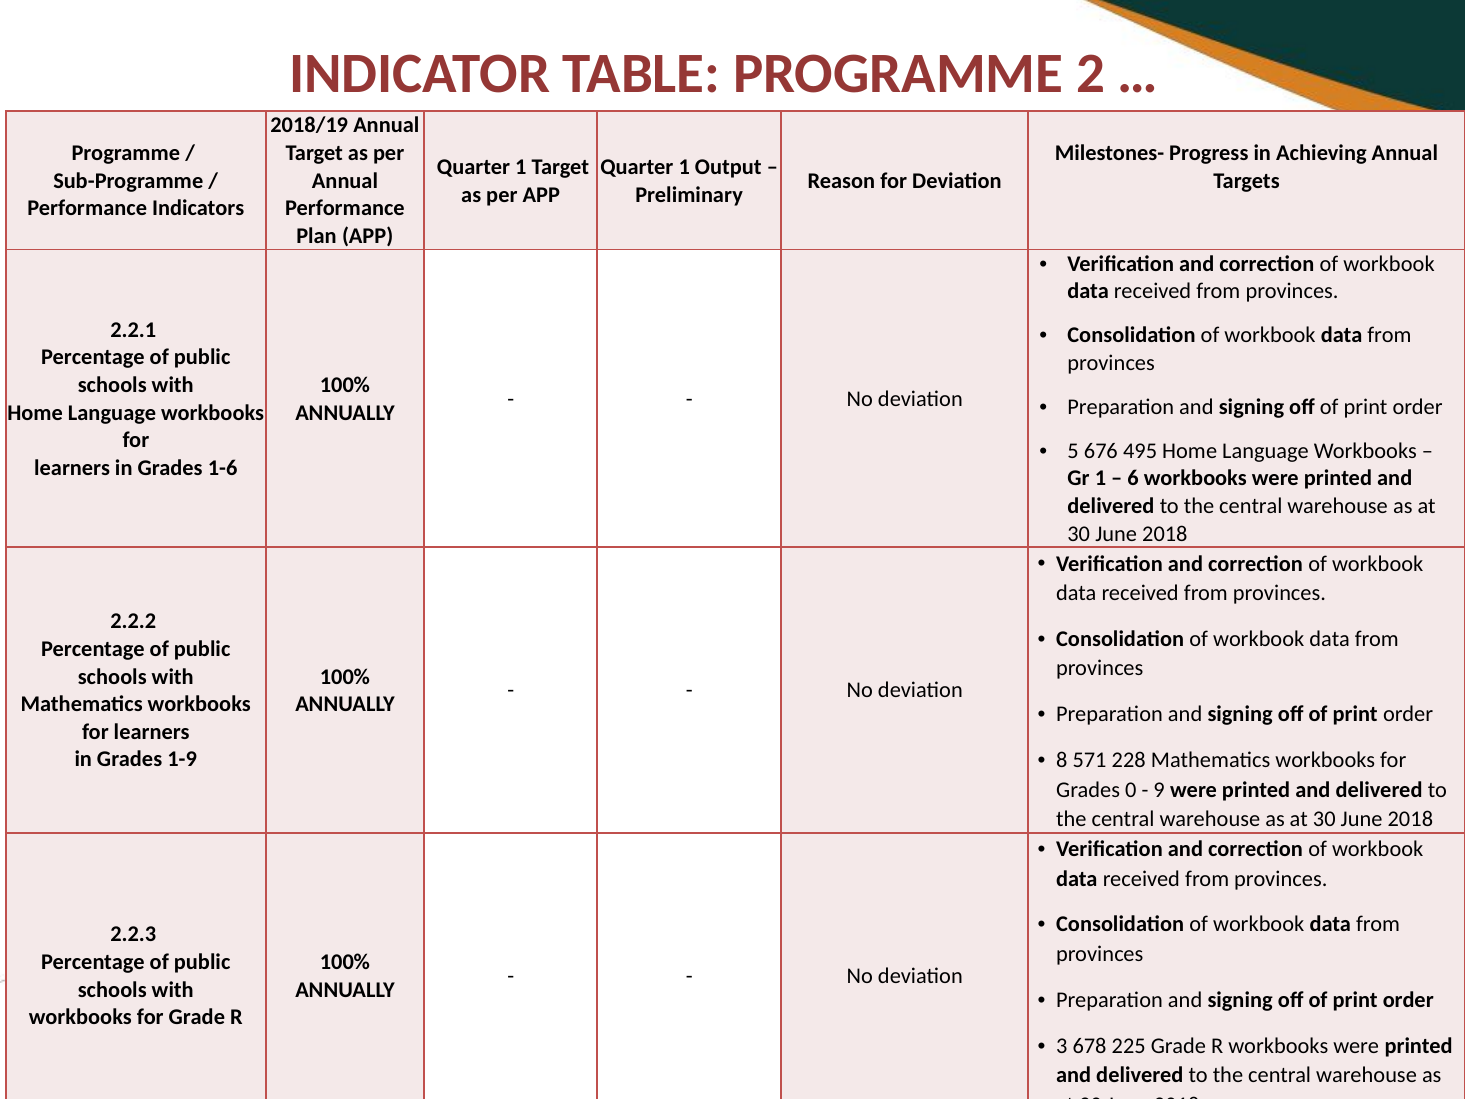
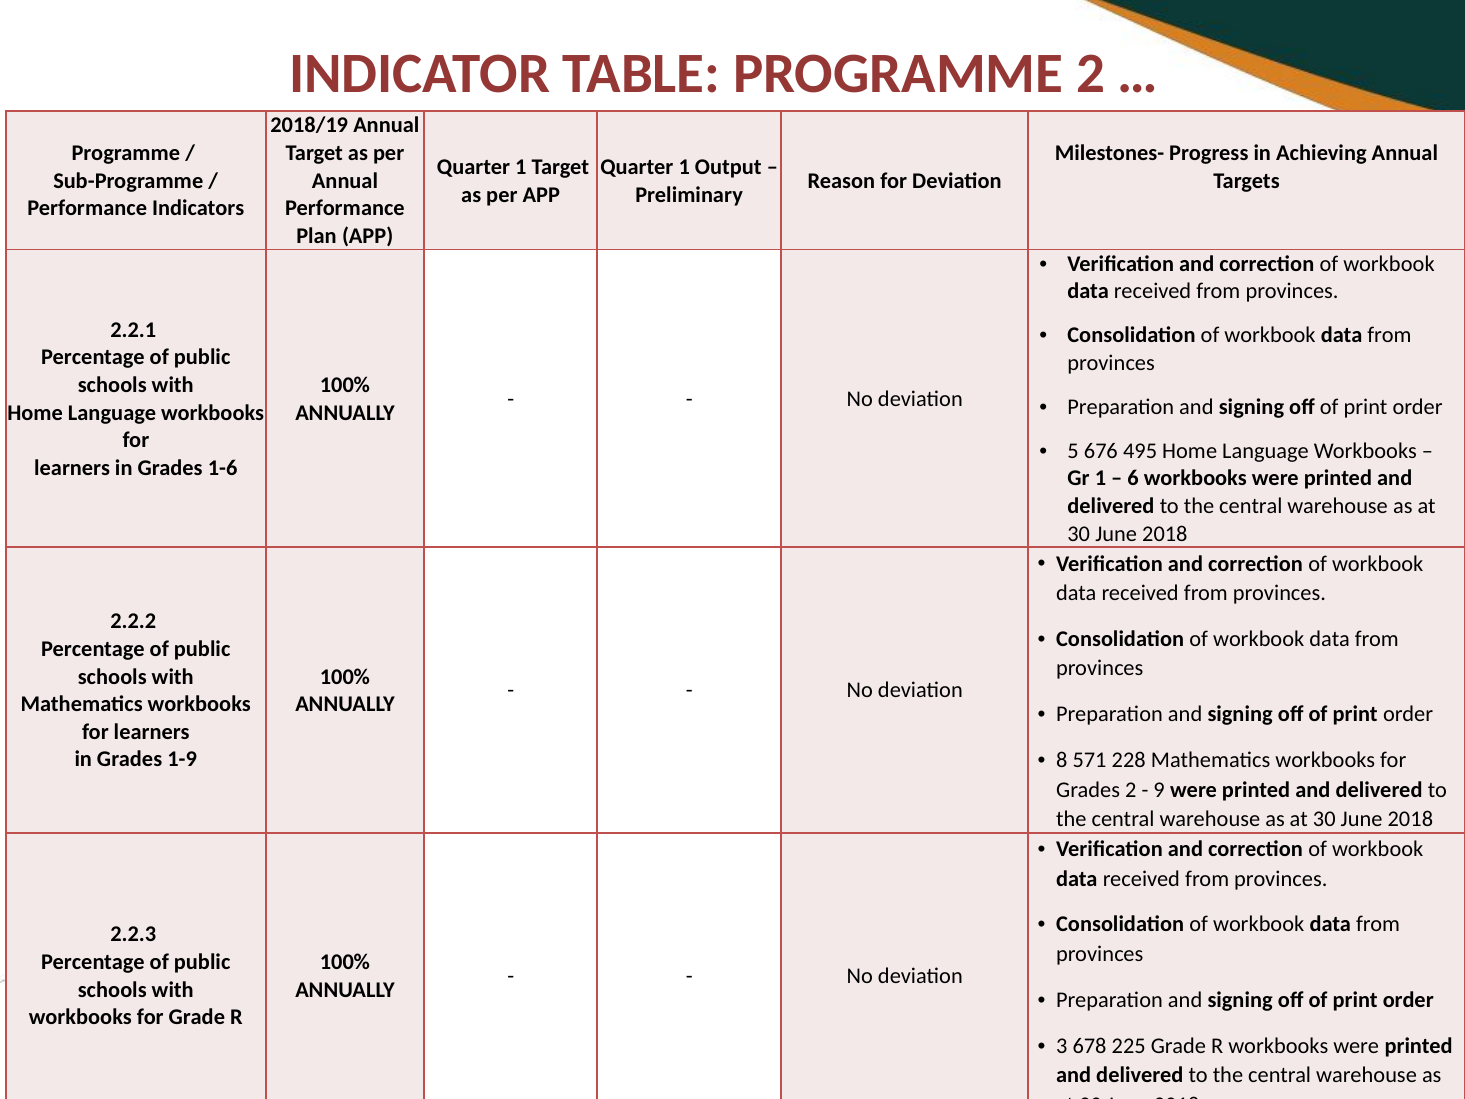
Grades 0: 0 -> 2
